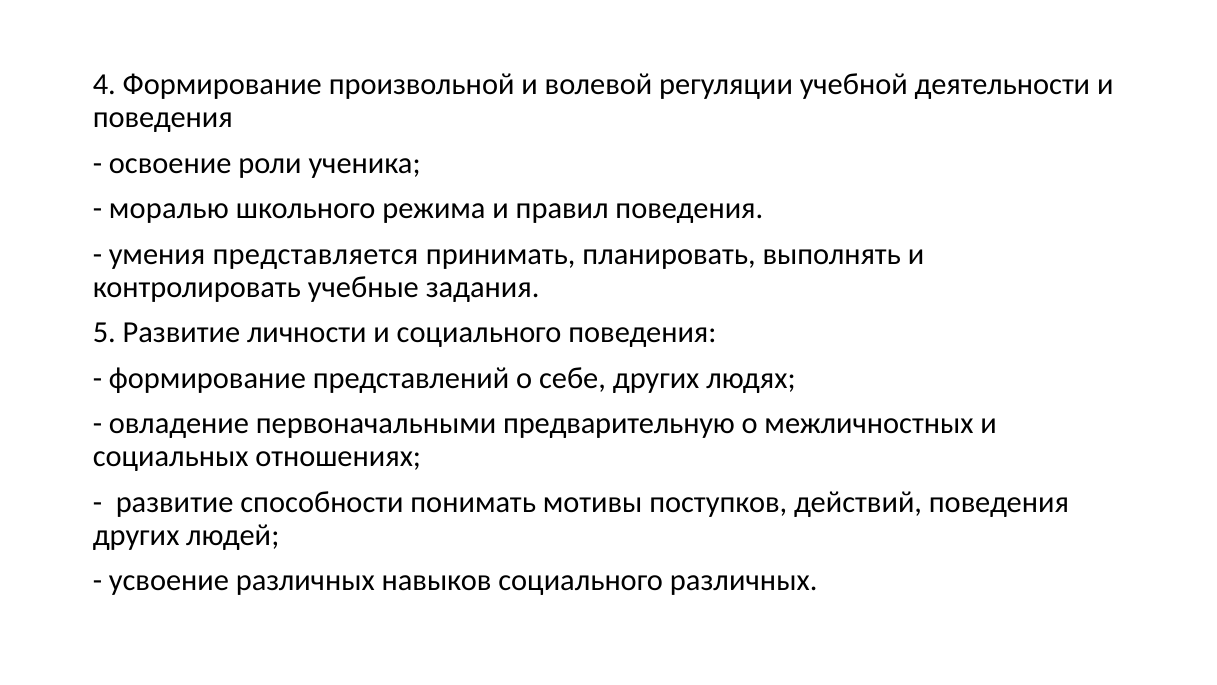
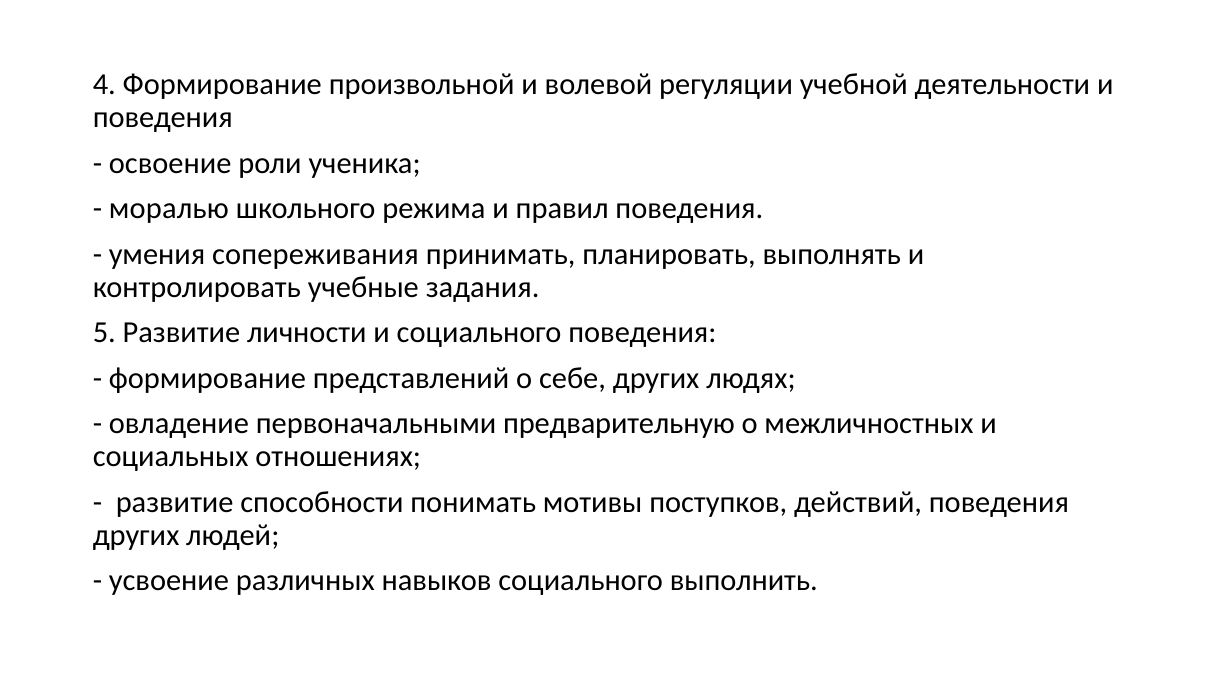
представляется: представляется -> сопереживания
социального различных: различных -> выполнить
